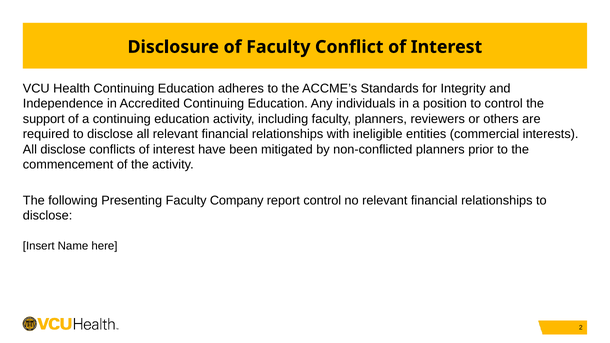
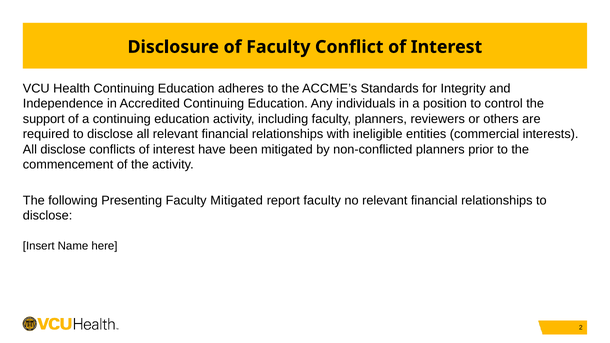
Faculty Company: Company -> Mitigated
report control: control -> faculty
